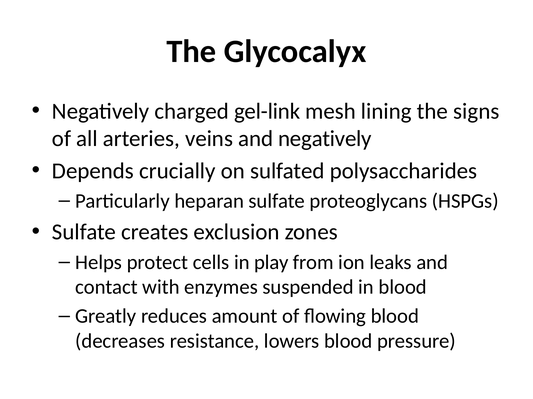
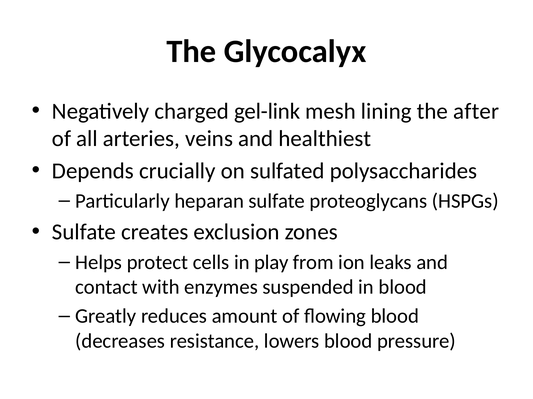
signs: signs -> after
and negatively: negatively -> healthiest
